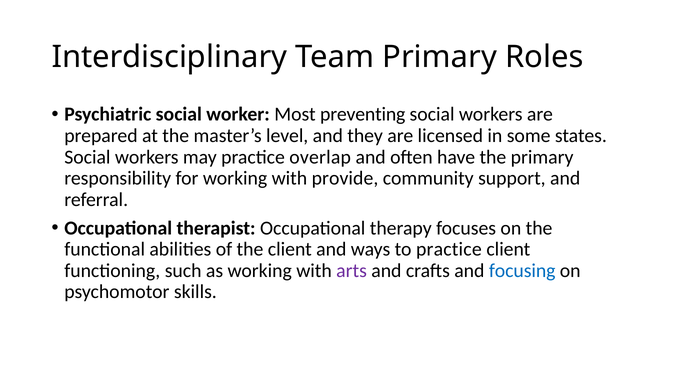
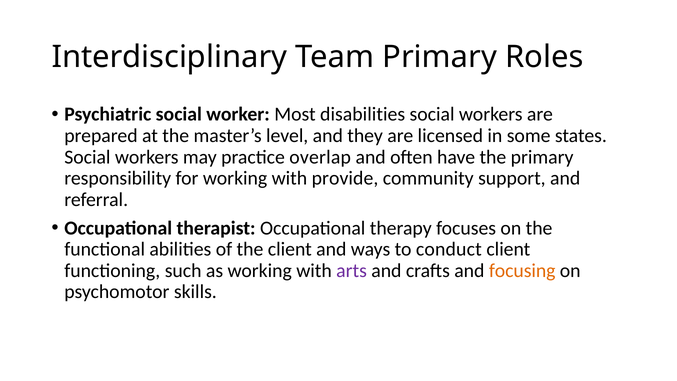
preventing: preventing -> disabilities
to practice: practice -> conduct
focusing colour: blue -> orange
